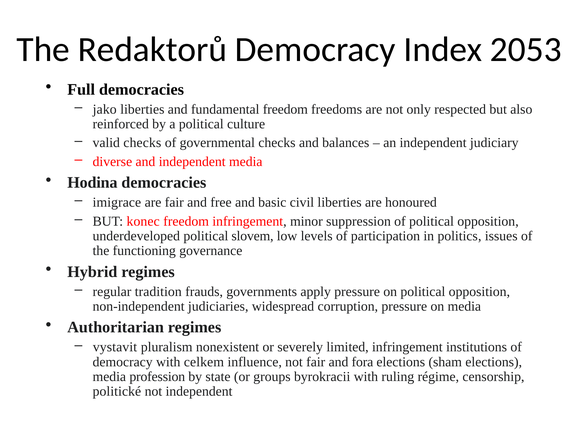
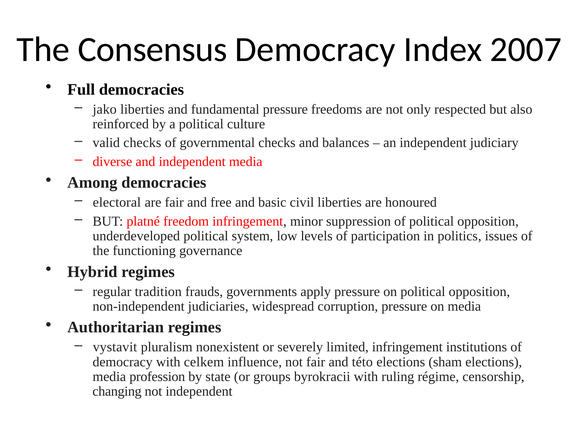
Redaktorů: Redaktorů -> Consensus
2053: 2053 -> 2007
fundamental freedom: freedom -> pressure
Hodina: Hodina -> Among
imigrace: imigrace -> electoral
konec: konec -> platné
slovem: slovem -> system
fora: fora -> této
politické: politické -> changing
